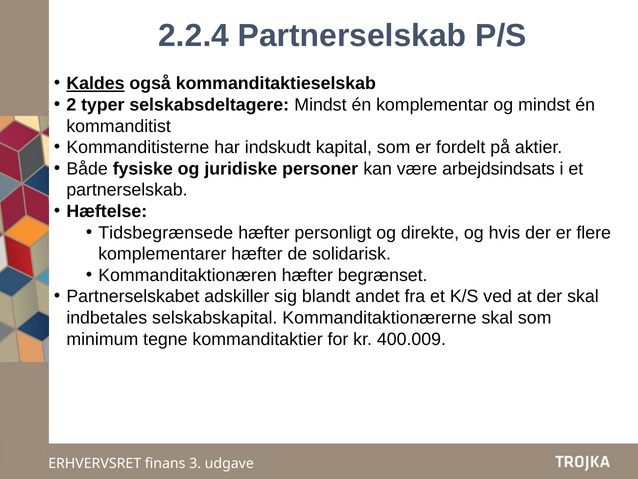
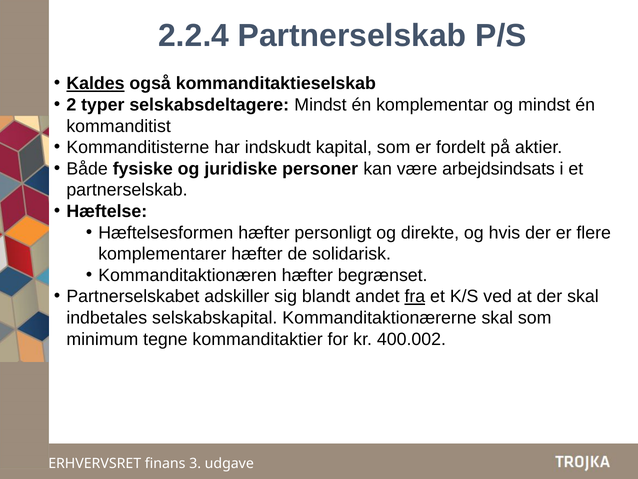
Tidsbegrænsede: Tidsbegrænsede -> Hæftelsesformen
fra underline: none -> present
400.009: 400.009 -> 400.002
